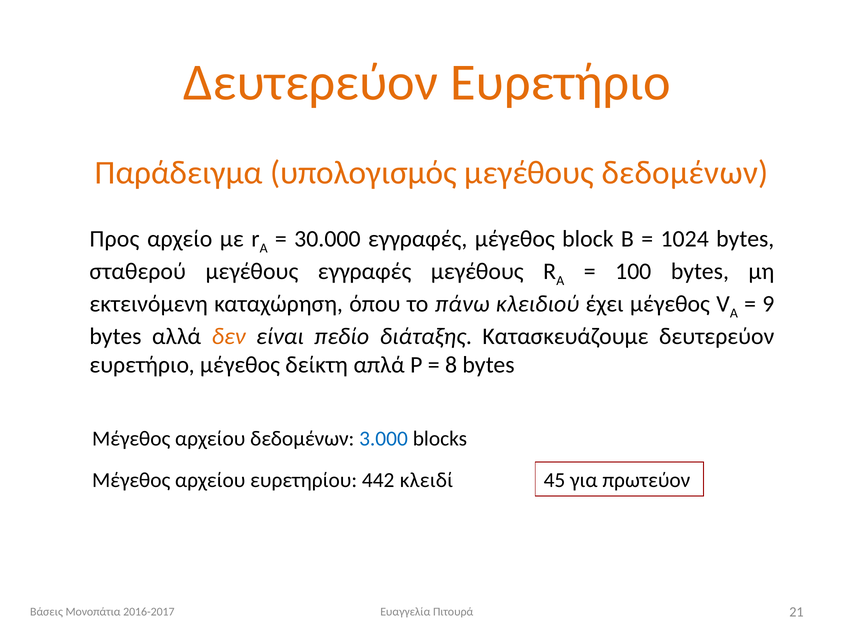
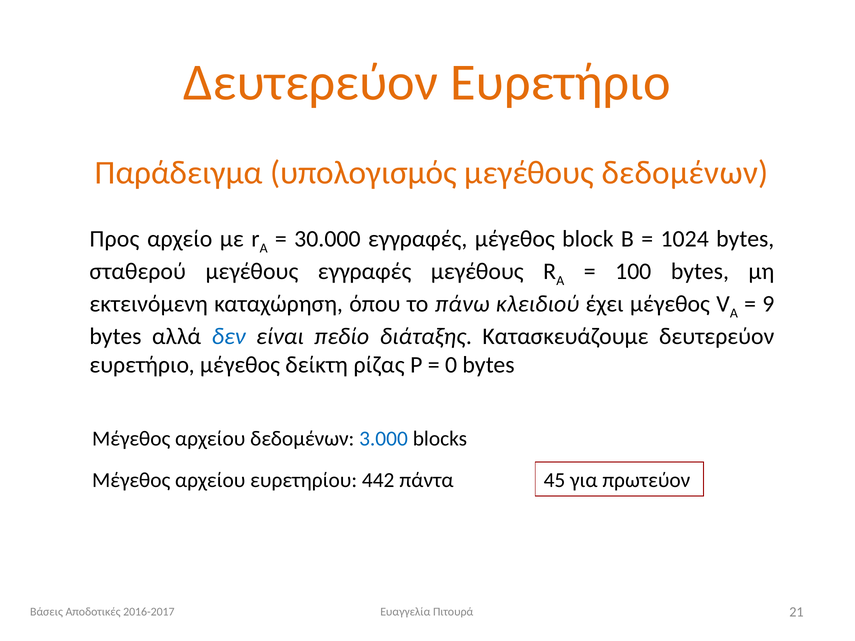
δεν colour: orange -> blue
απλά: απλά -> ρίζας
8: 8 -> 0
κλειδί: κλειδί -> πάντα
Μονοπάτια: Μονοπάτια -> Αποδοτικές
